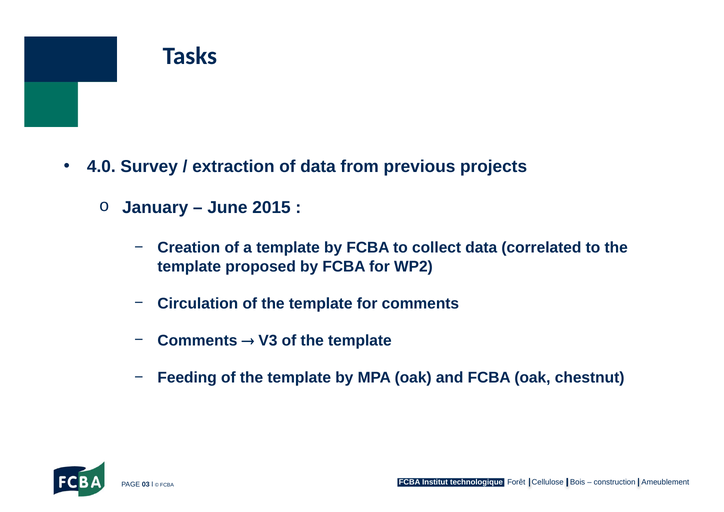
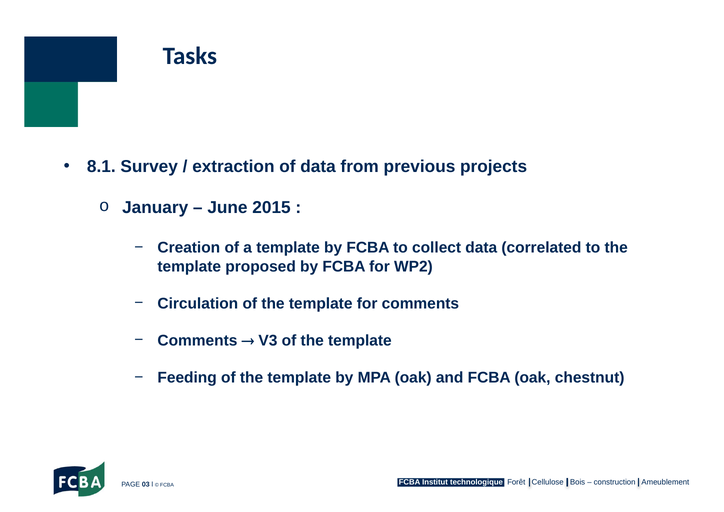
4.0: 4.0 -> 8.1
